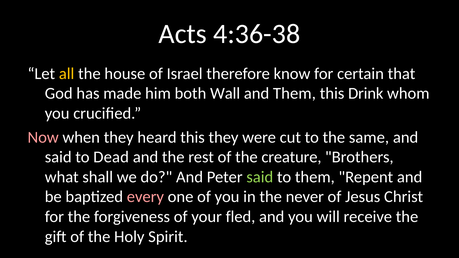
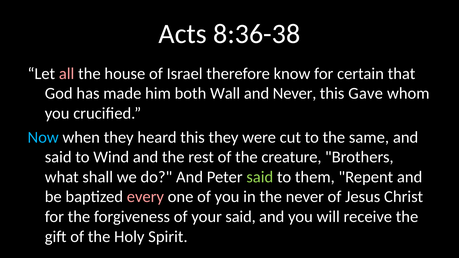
4:36-38: 4:36-38 -> 8:36-38
all colour: yellow -> pink
and Them: Them -> Never
Drink: Drink -> Gave
Now colour: pink -> light blue
Dead: Dead -> Wind
your fled: fled -> said
